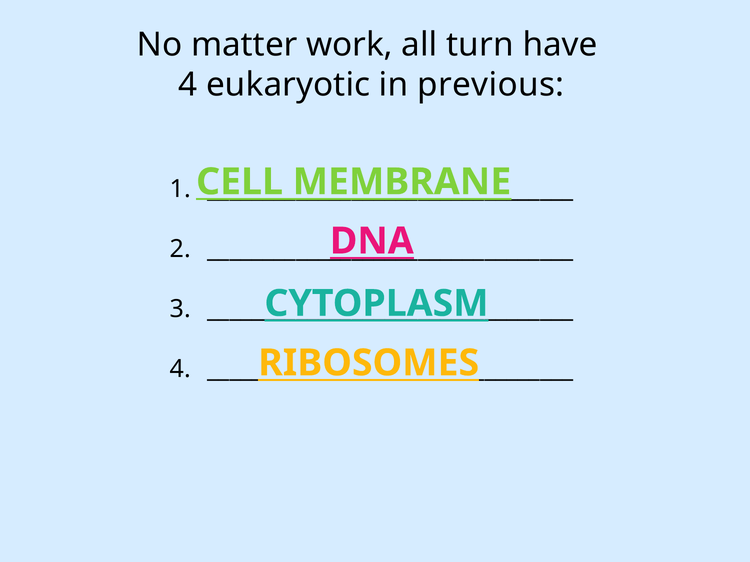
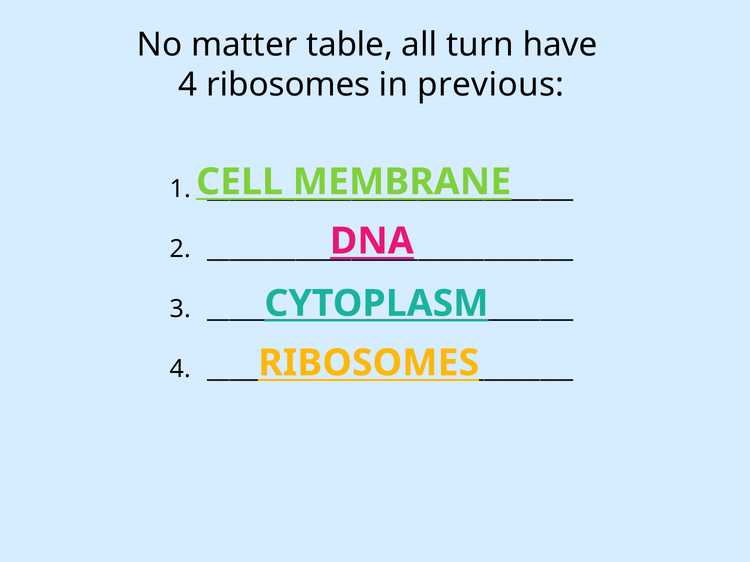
work: work -> table
4 eukaryotic: eukaryotic -> ribosomes
